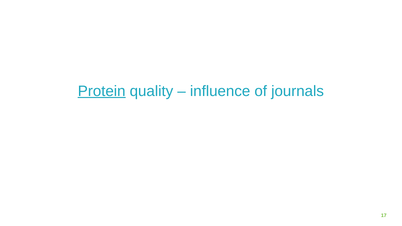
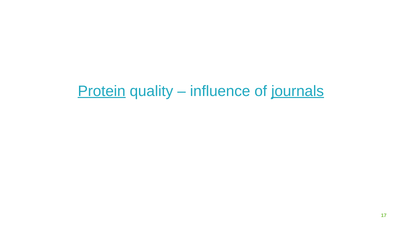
journals underline: none -> present
